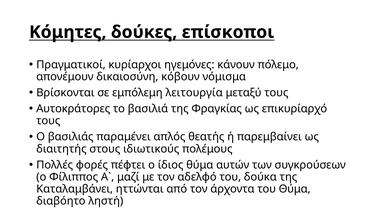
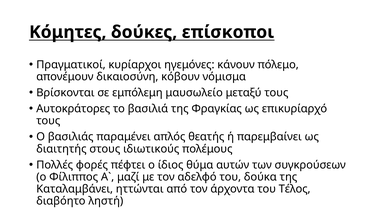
λειτουργία: λειτουργία -> μαυσωλείο
του Θύμα: Θύμα -> Τέλος
